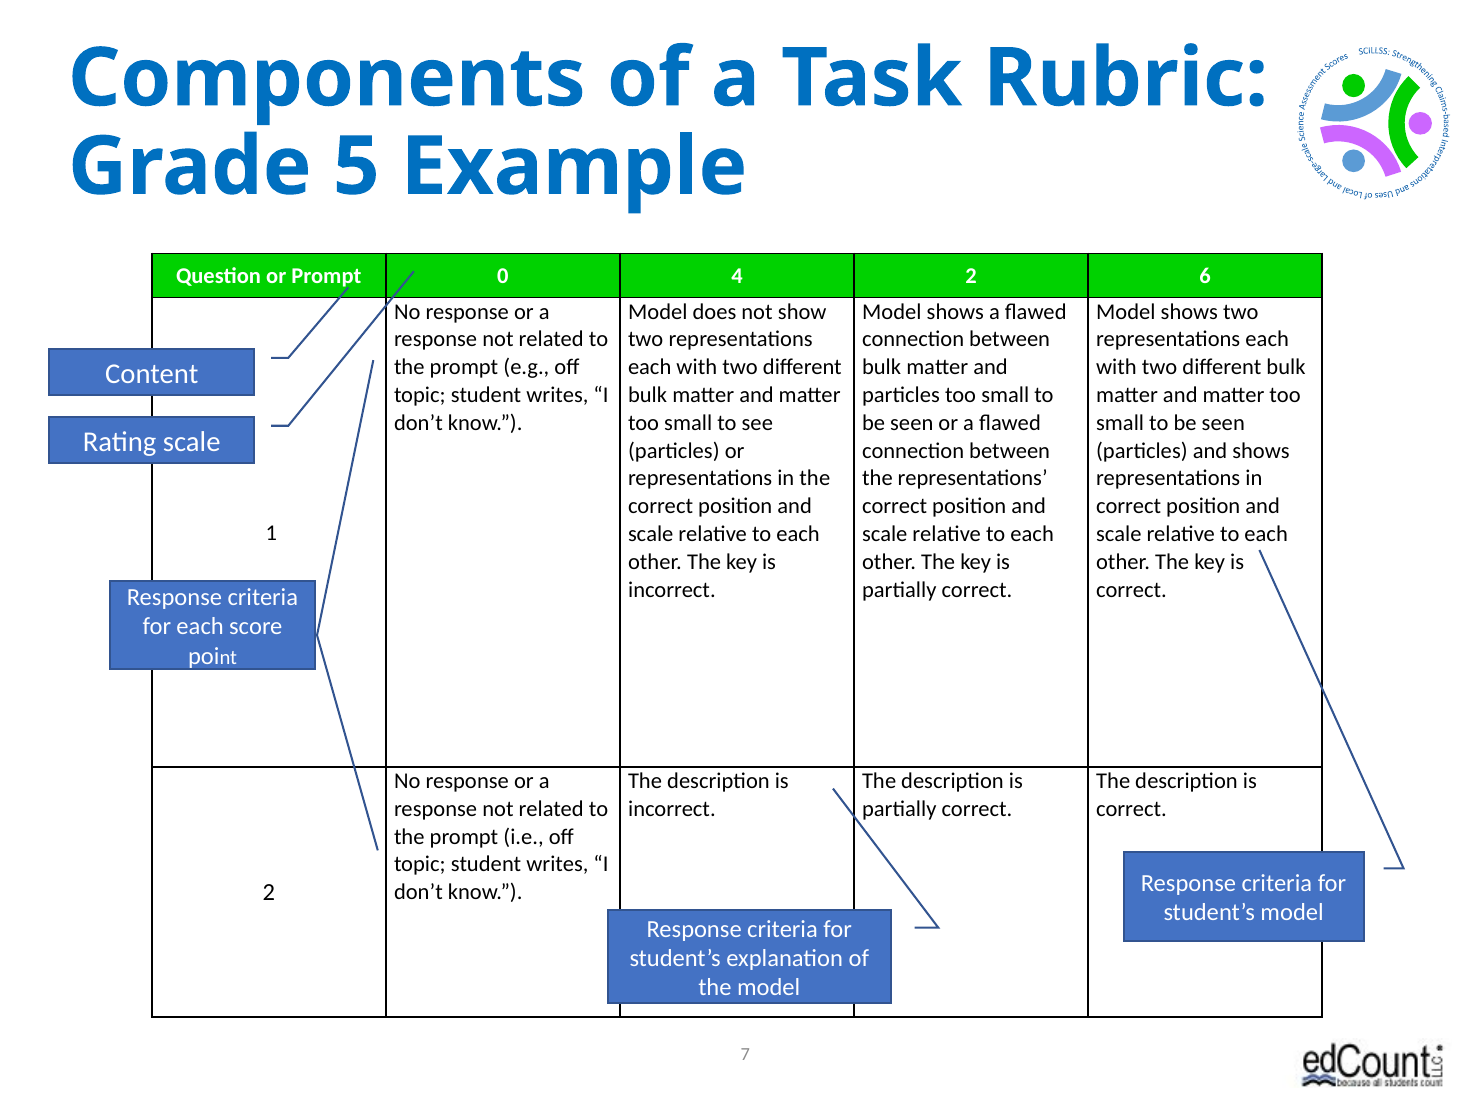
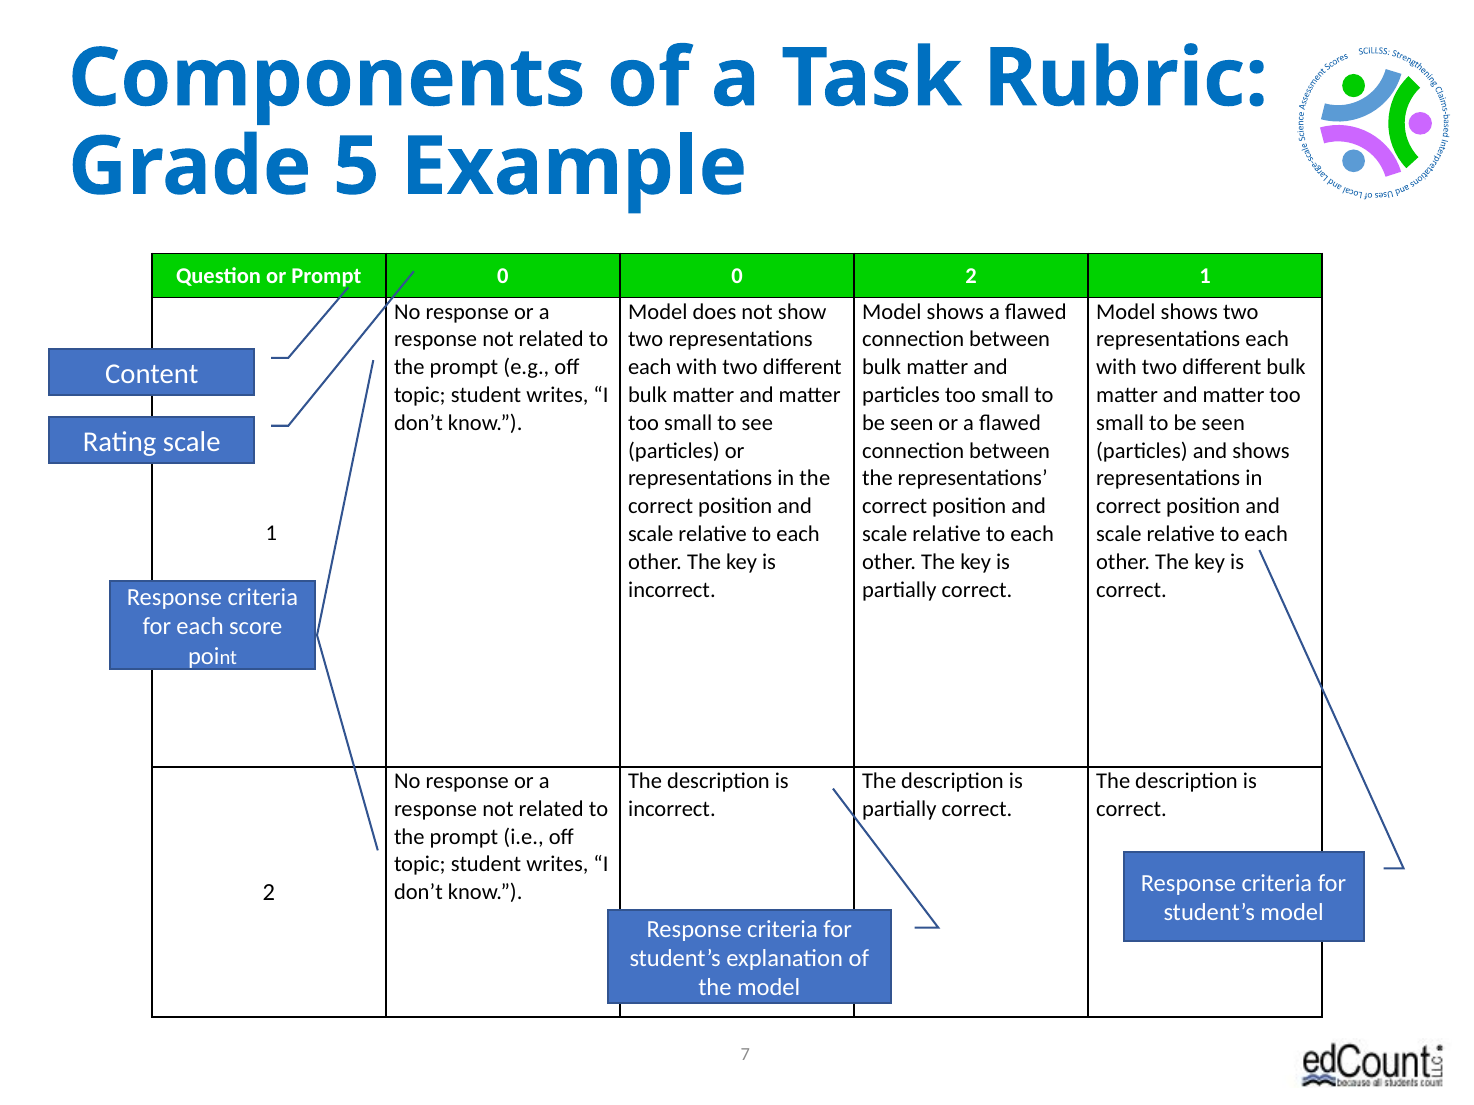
0 4: 4 -> 0
2 6: 6 -> 1
